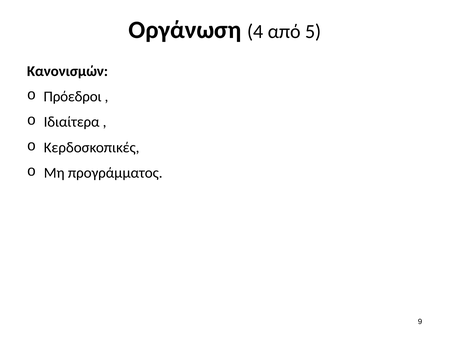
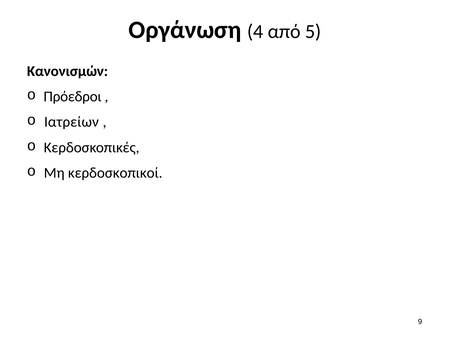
Ιδιαίτερα: Ιδιαίτερα -> Ιατρείων
προγράμματος: προγράμματος -> κερδοσκοπικοί
